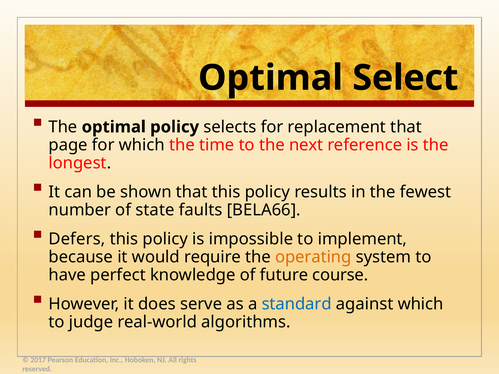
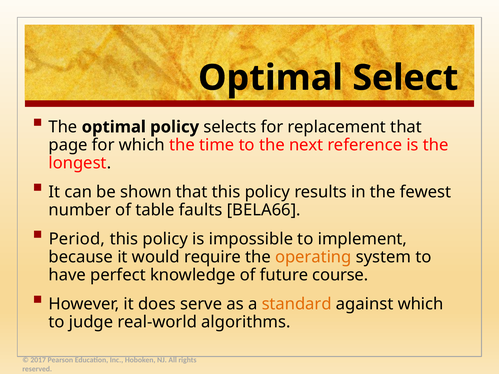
state: state -> table
Defers: Defers -> Period
standard colour: blue -> orange
